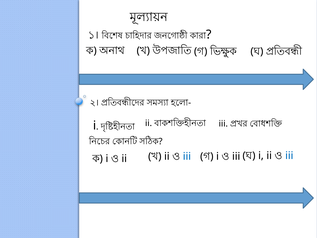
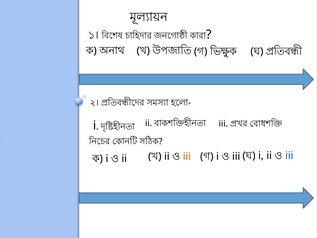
iii at (187, 156) colour: blue -> orange
